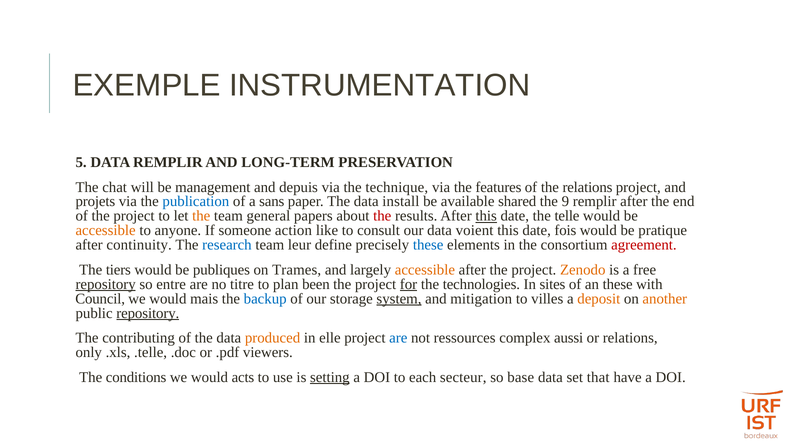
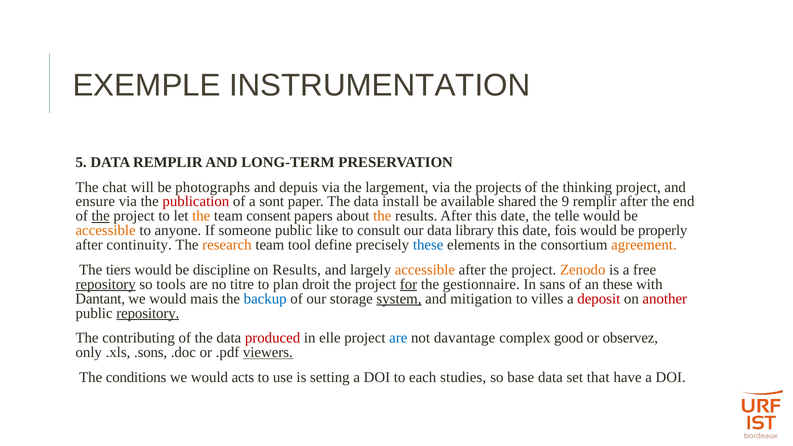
management: management -> photographs
technique: technique -> largement
features: features -> projects
the relations: relations -> thinking
projets: projets -> ensure
publication colour: blue -> red
sans: sans -> sont
the at (101, 216) underline: none -> present
general: general -> consent
the at (382, 216) colour: red -> orange
this at (486, 216) underline: present -> none
someone action: action -> public
voient: voient -> library
pratique: pratique -> properly
research colour: blue -> orange
leur: leur -> tool
agreement colour: red -> orange
publiques: publiques -> discipline
on Trames: Trames -> Results
entre: entre -> tools
been: been -> droit
technologies: technologies -> gestionnaire
sites: sites -> sans
Council: Council -> Dantant
deposit colour: orange -> red
another colour: orange -> red
produced colour: orange -> red
ressources: ressources -> davantage
aussi: aussi -> good
or relations: relations -> observez
.telle: .telle -> .sons
viewers underline: none -> present
setting underline: present -> none
secteur: secteur -> studies
